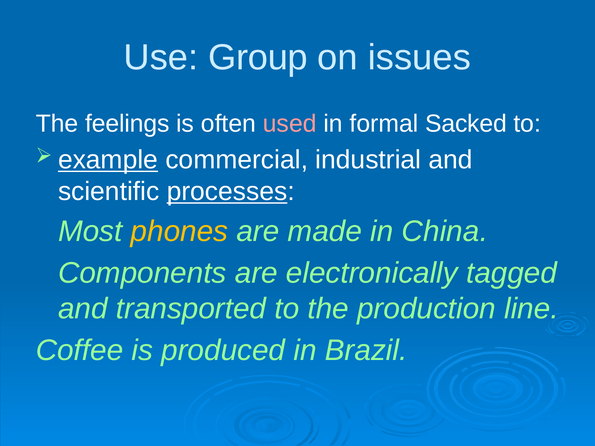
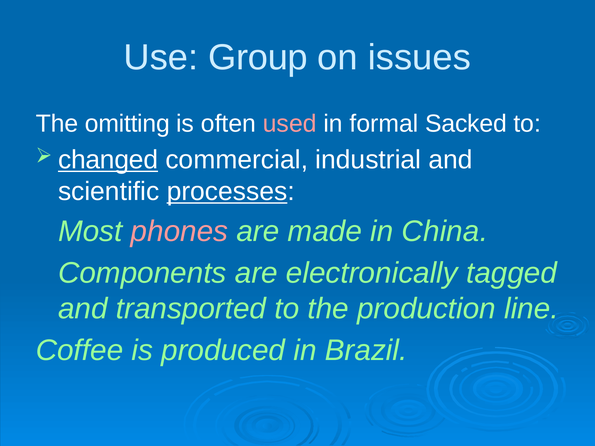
feelings: feelings -> omitting
example: example -> changed
phones colour: yellow -> pink
